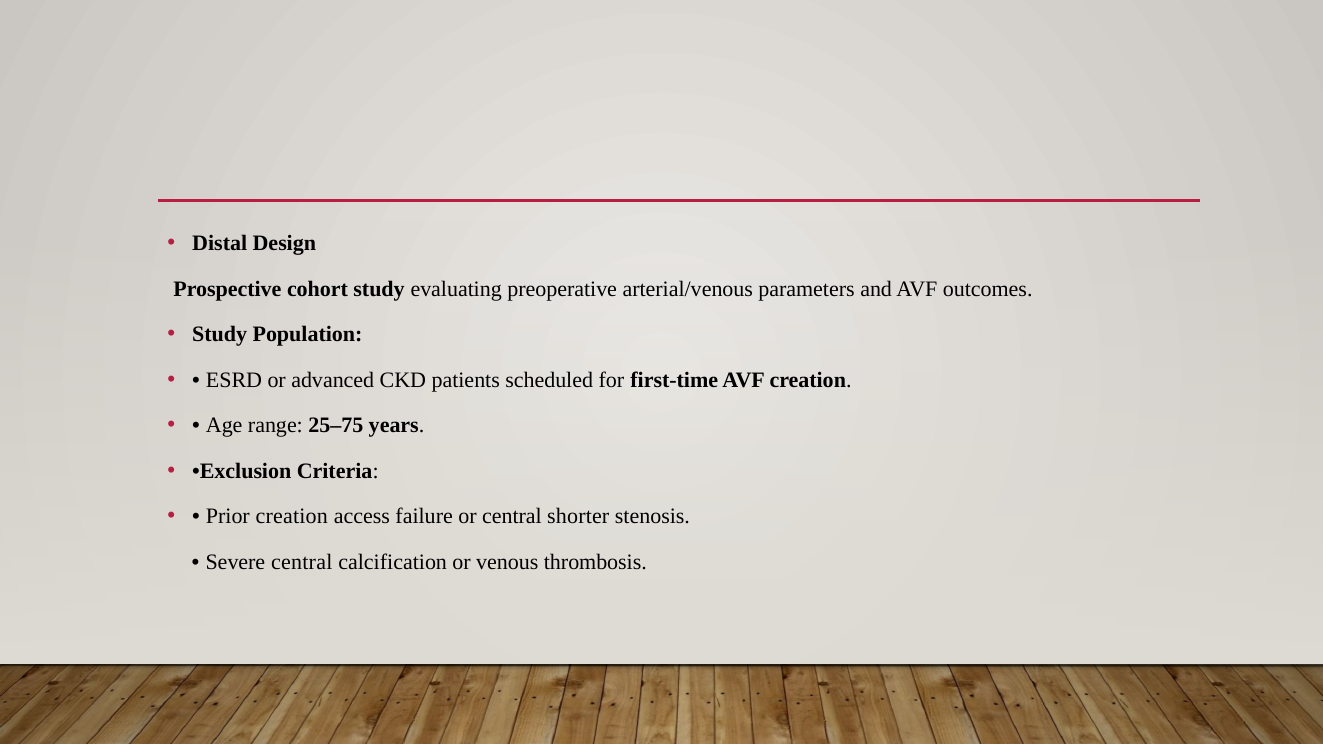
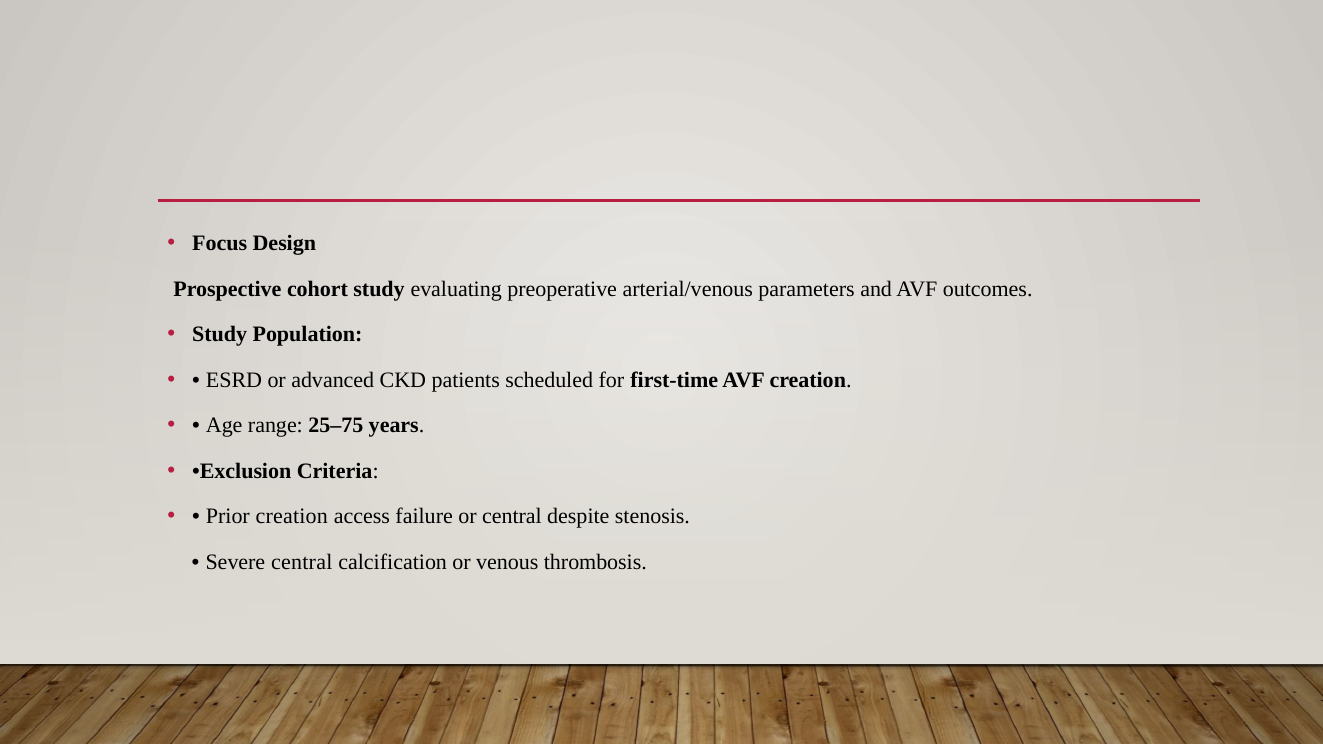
Distal: Distal -> Focus
shorter: shorter -> despite
